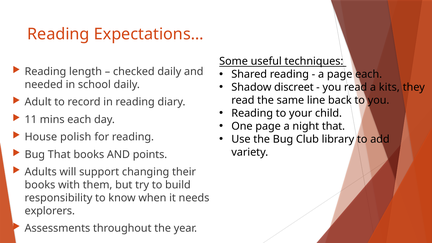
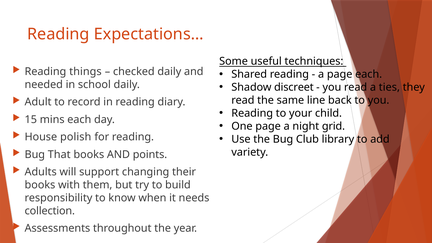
length: length -> things
kits: kits -> ties
11: 11 -> 15
night that: that -> grid
explorers: explorers -> collection
